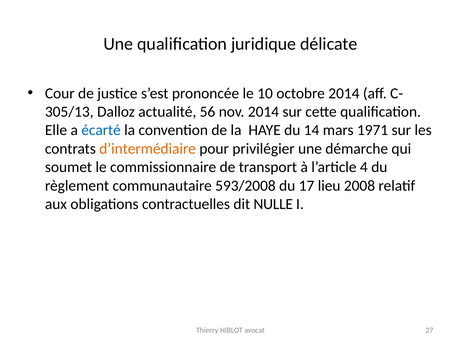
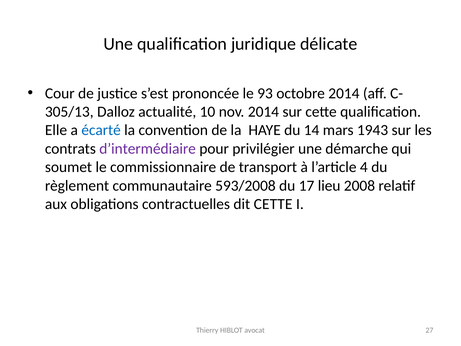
10: 10 -> 93
56: 56 -> 10
1971: 1971 -> 1943
d’intermédiaire colour: orange -> purple
dit NULLE: NULLE -> CETTE
